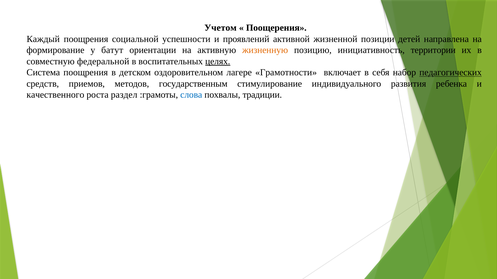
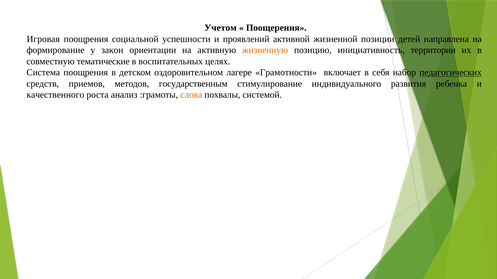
Каждый: Каждый -> Игровая
батут: батут -> закон
федеральной: федеральной -> тематические
целях underline: present -> none
раздел: раздел -> анализ
слова colour: blue -> orange
традиции: традиции -> системой
